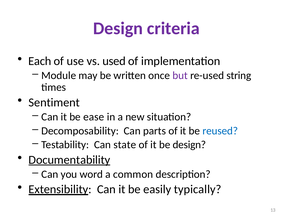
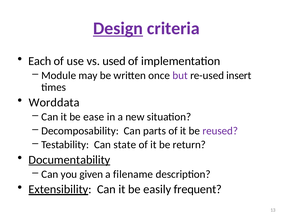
Design at (118, 28) underline: none -> present
string: string -> insert
Sentiment: Sentiment -> Worddata
reused colour: blue -> purple
be design: design -> return
word: word -> given
common: common -> filename
typically: typically -> frequent
